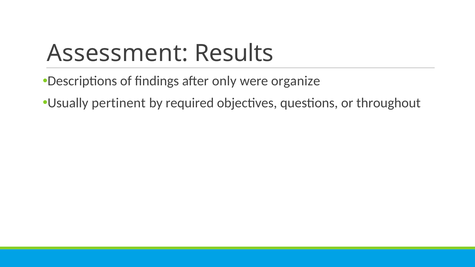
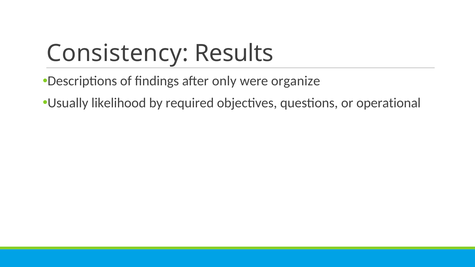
Assessment: Assessment -> Consistency
pertinent: pertinent -> likelihood
throughout: throughout -> operational
